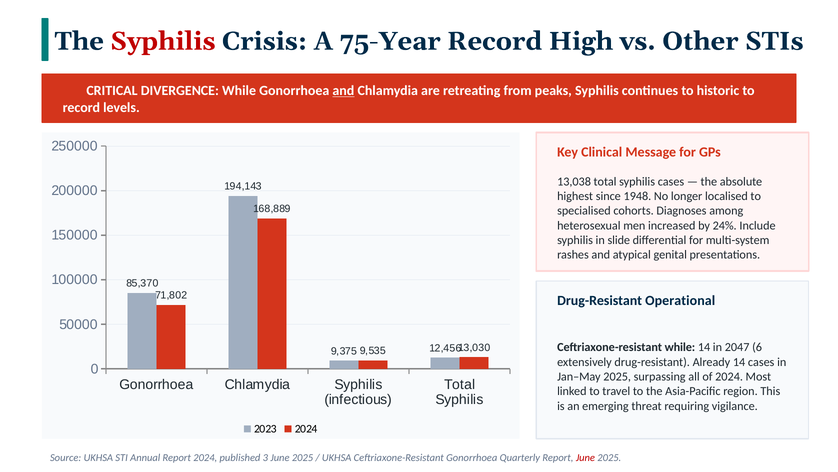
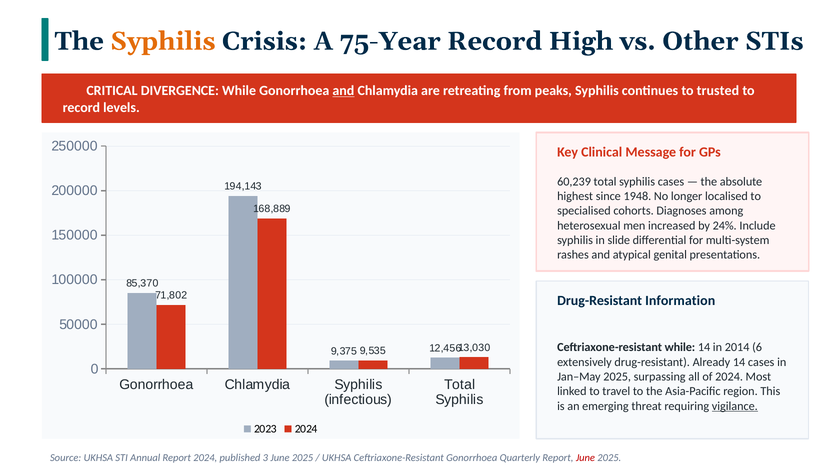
Syphilis at (163, 41) colour: red -> orange
historic: historic -> trusted
13,038: 13,038 -> 60,239
Operational: Operational -> Information
2047: 2047 -> 2014
vigilance underline: none -> present
